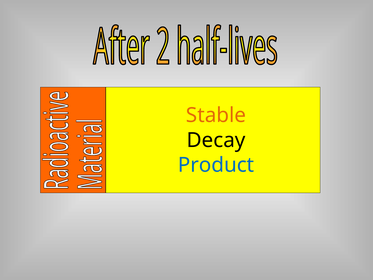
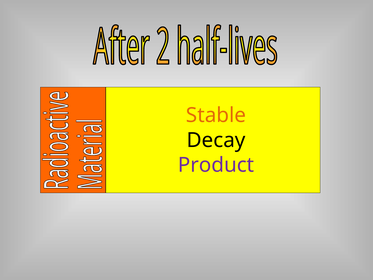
Product colour: blue -> purple
